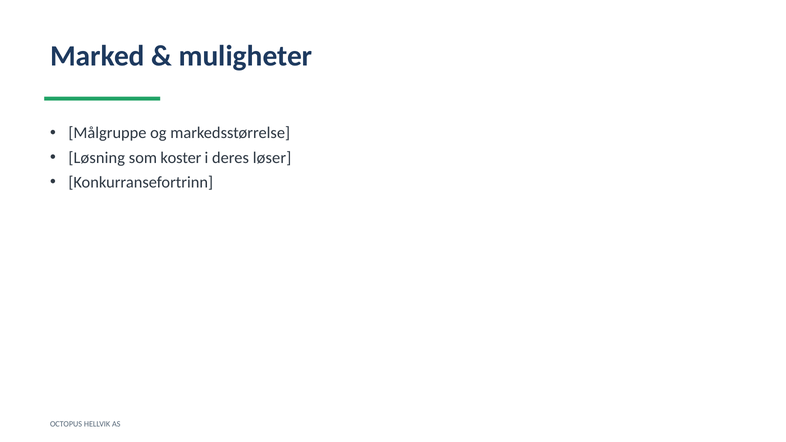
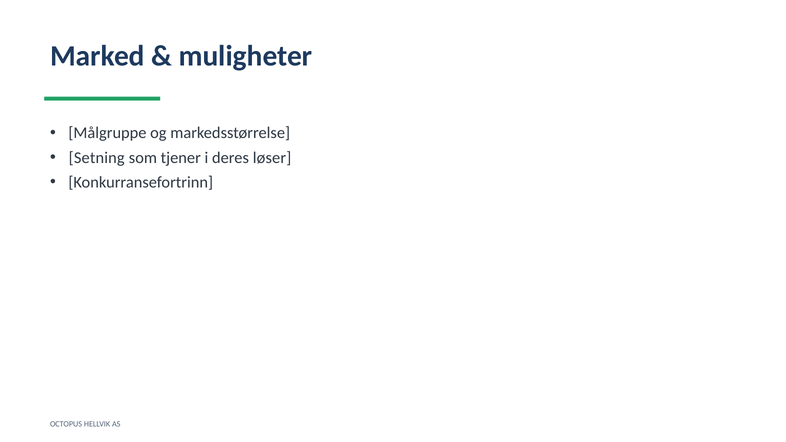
Løsning: Løsning -> Setning
koster: koster -> tjener
